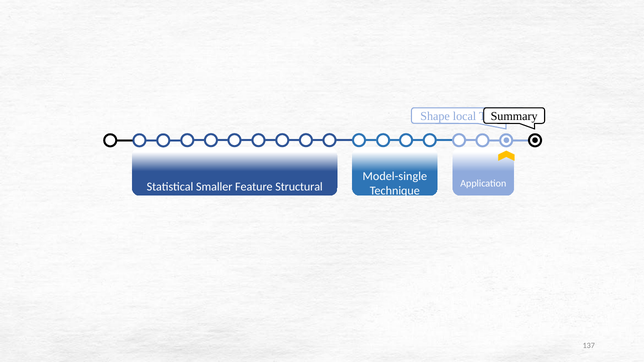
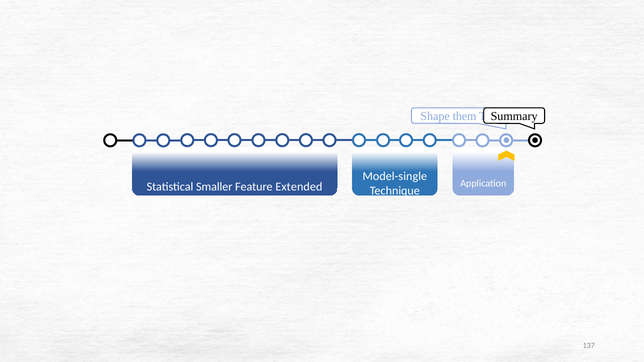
local: local -> them
Structural: Structural -> Extended
